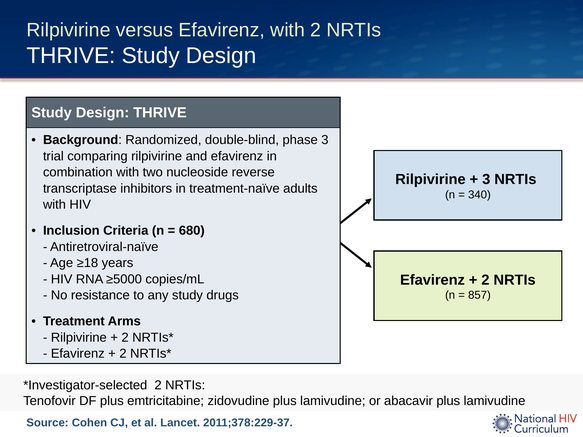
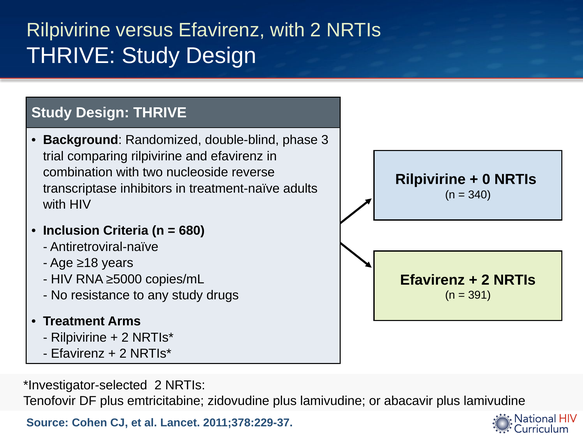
3 at (486, 180): 3 -> 0
857: 857 -> 391
